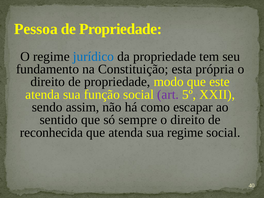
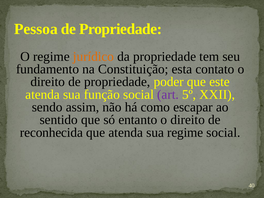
jurídico colour: blue -> orange
própria: própria -> contato
modo: modo -> poder
sempre: sempre -> entanto
